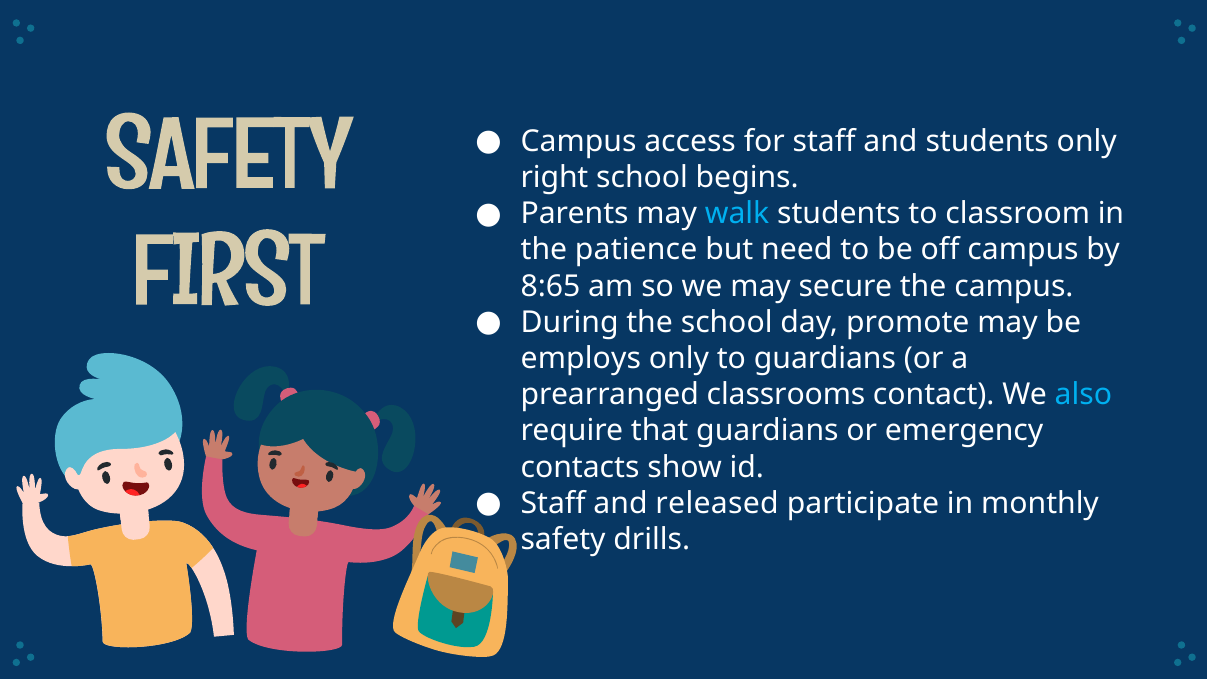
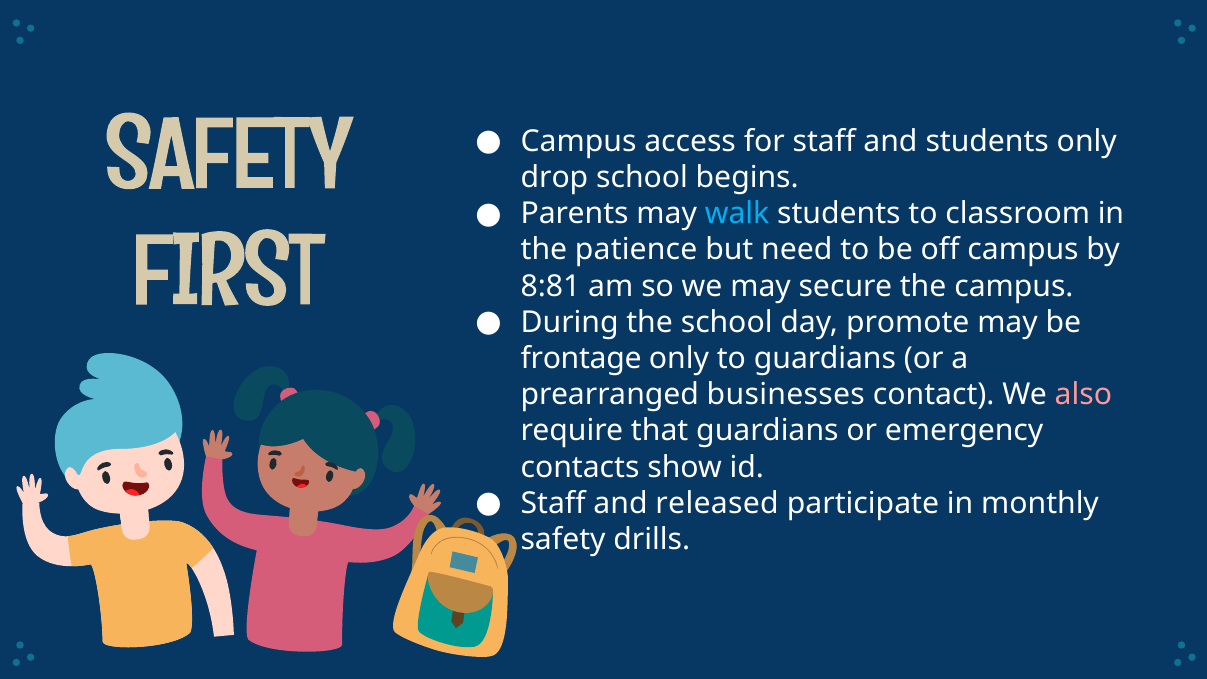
right: right -> drop
8:65: 8:65 -> 8:81
employs: employs -> frontage
classrooms: classrooms -> businesses
also colour: light blue -> pink
